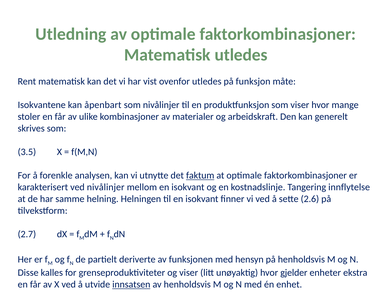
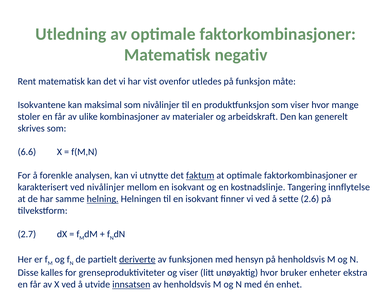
Matematisk utledes: utledes -> negativ
åpenbart: åpenbart -> maksimal
3.5: 3.5 -> 6.6
helning underline: none -> present
deriverte underline: none -> present
gjelder: gjelder -> bruker
